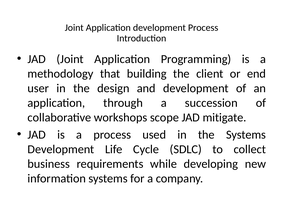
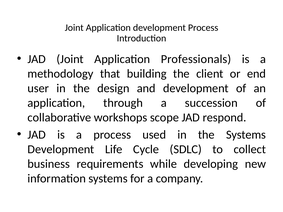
Programming: Programming -> Professionals
mitigate: mitigate -> respond
